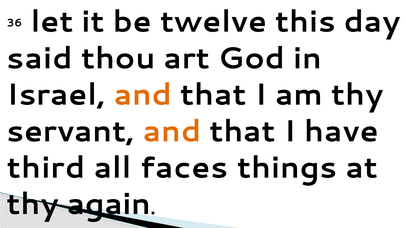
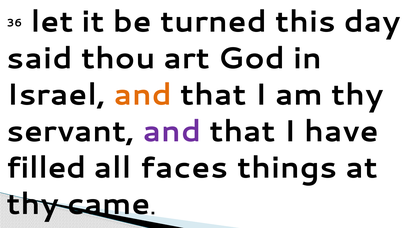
twelve: twelve -> turned
and at (172, 132) colour: orange -> purple
third: third -> filled
again: again -> came
